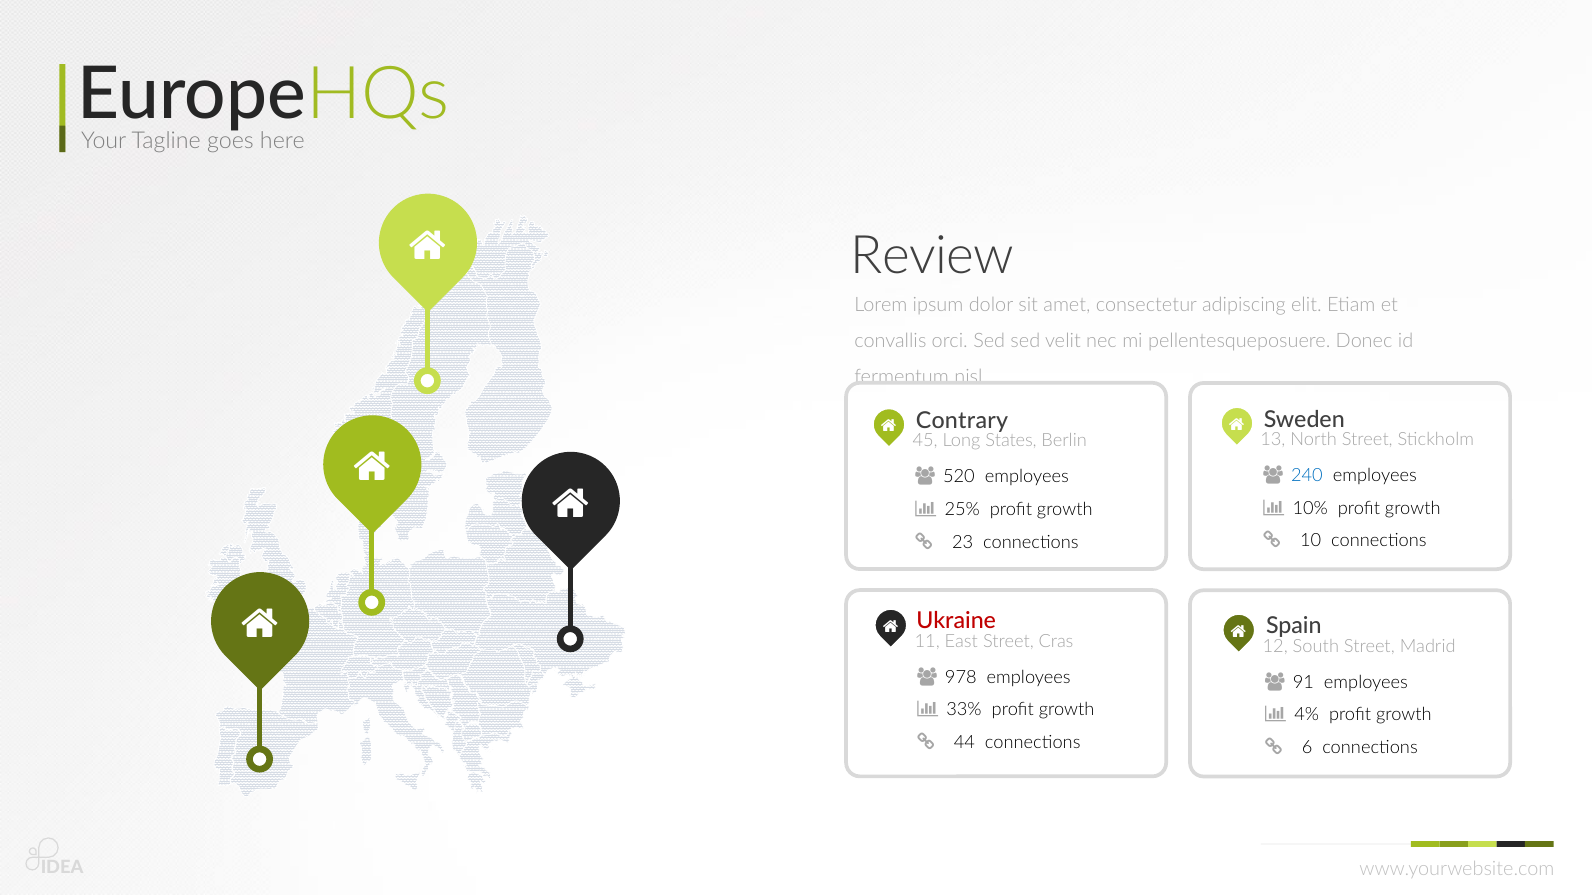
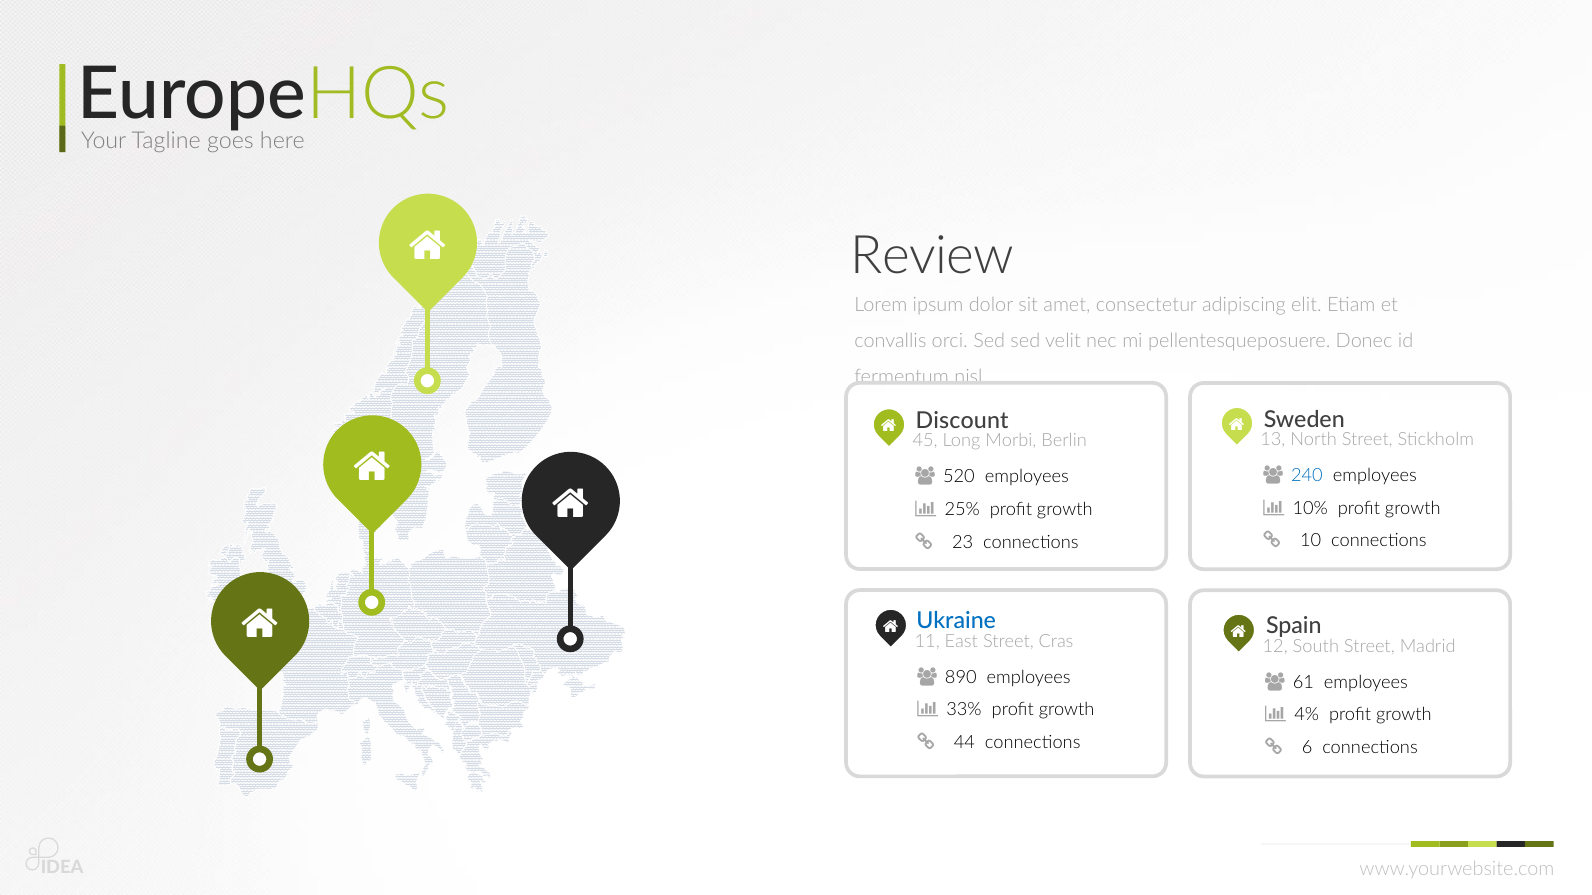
Contrary: Contrary -> Discount
States: States -> Morbi
Ukraine colour: red -> blue
978: 978 -> 890
91: 91 -> 61
